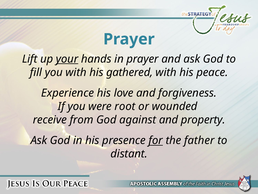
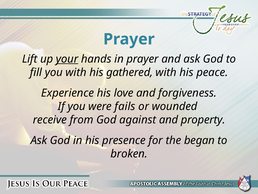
root: root -> fails
for underline: present -> none
father: father -> began
distant: distant -> broken
